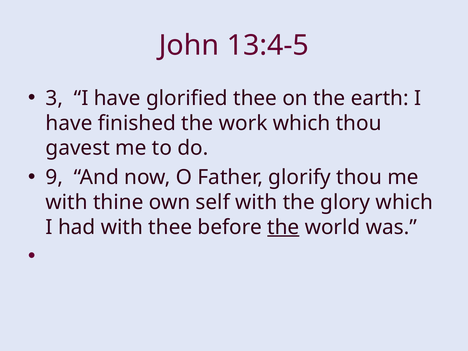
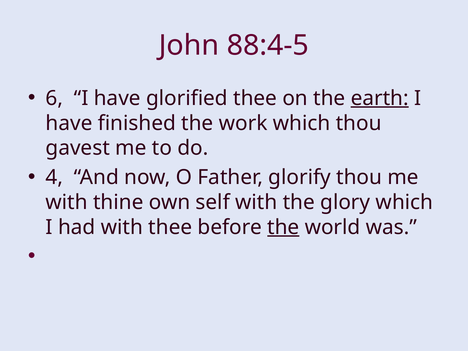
13:4-5: 13:4-5 -> 88:4-5
3: 3 -> 6
earth underline: none -> present
9: 9 -> 4
